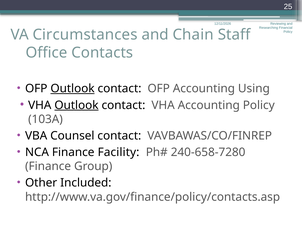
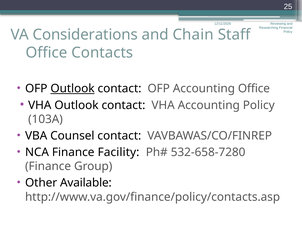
Circumstances: Circumstances -> Considerations
Accounting Using: Using -> Office
Outlook at (76, 105) underline: present -> none
240-658-7280: 240-658-7280 -> 532-658-7280
Included: Included -> Available
